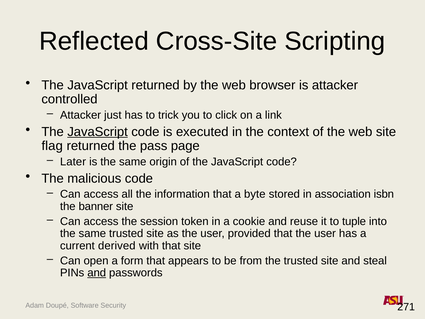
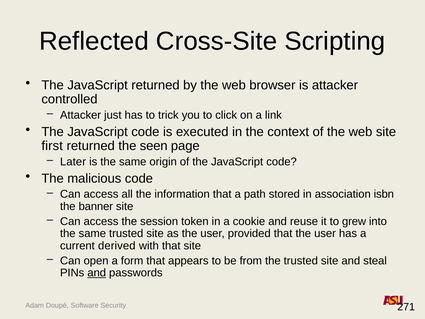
JavaScript at (98, 132) underline: present -> none
flag: flag -> first
pass: pass -> seen
byte: byte -> path
tuple: tuple -> grew
